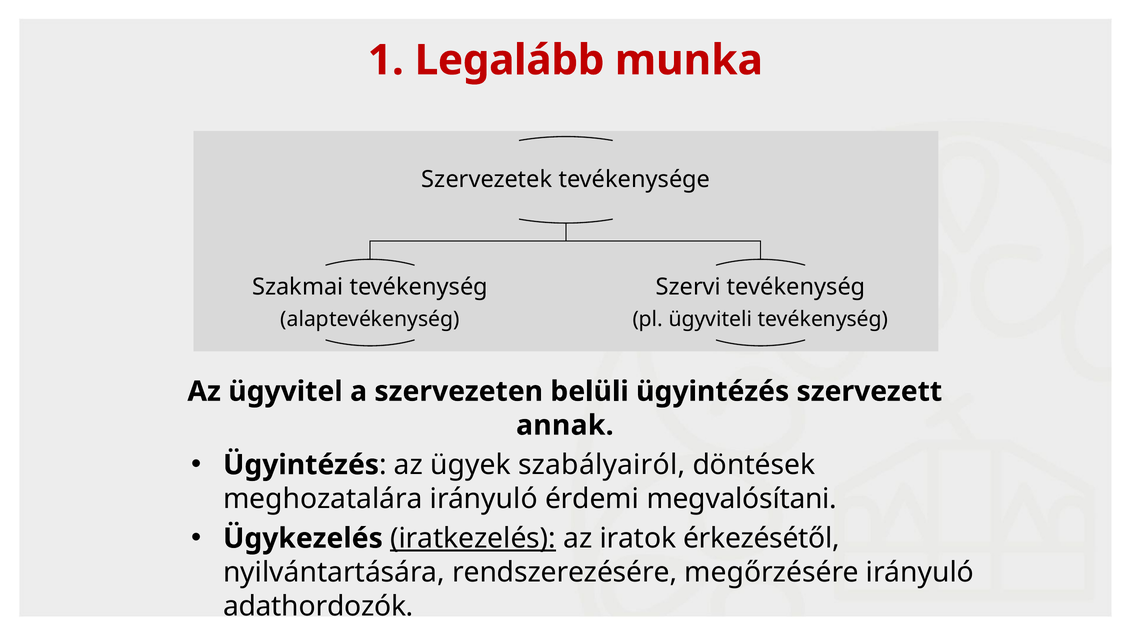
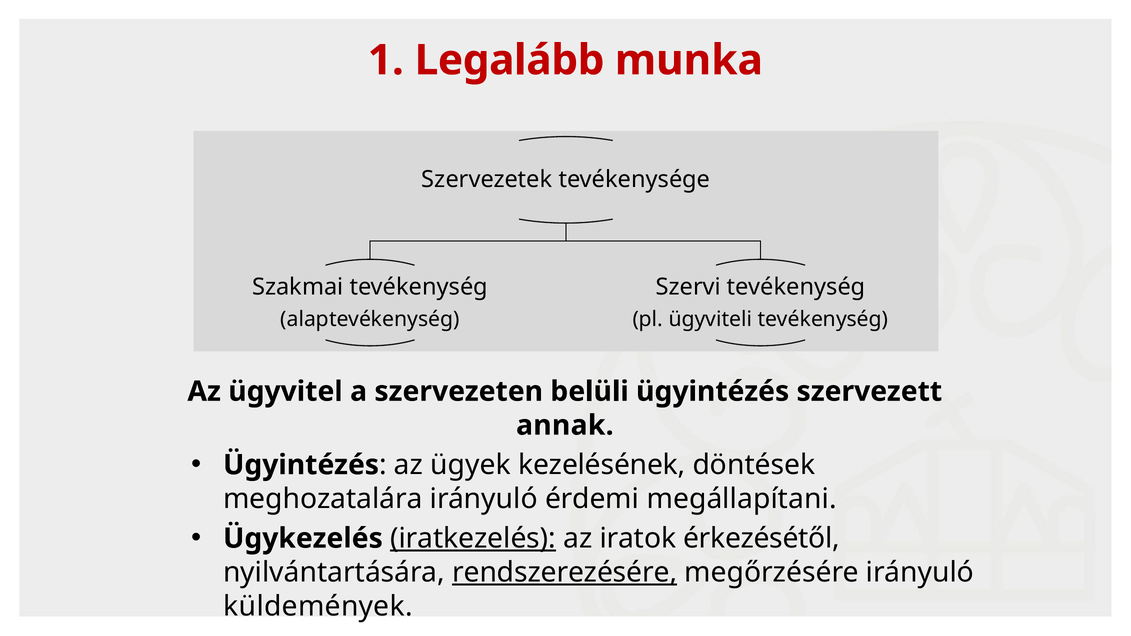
szabályairól: szabályairól -> kezelésének
megvalósítani: megvalósítani -> megállapítani
rendszerezésére underline: none -> present
adathordozók: adathordozók -> küldemények
